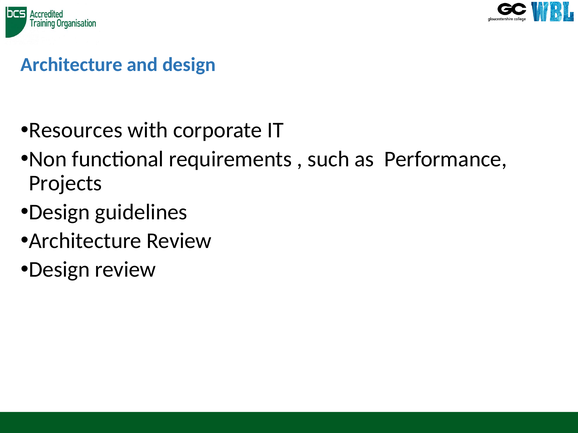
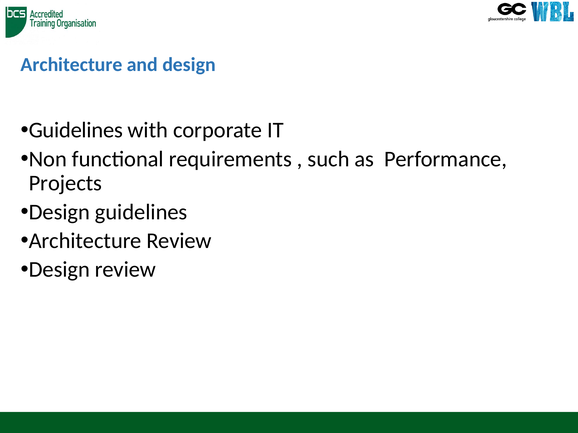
Resources at (76, 130): Resources -> Guidelines
